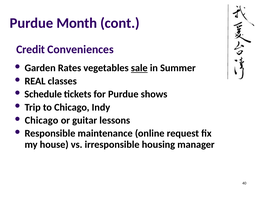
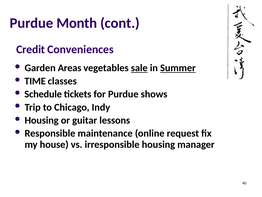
Rates: Rates -> Areas
Summer underline: none -> present
REAL: REAL -> TIME
Chicago at (42, 120): Chicago -> Housing
